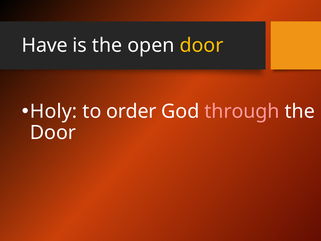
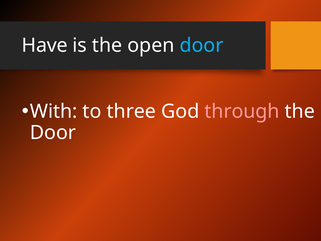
door at (201, 45) colour: yellow -> light blue
Holy: Holy -> With
order: order -> three
